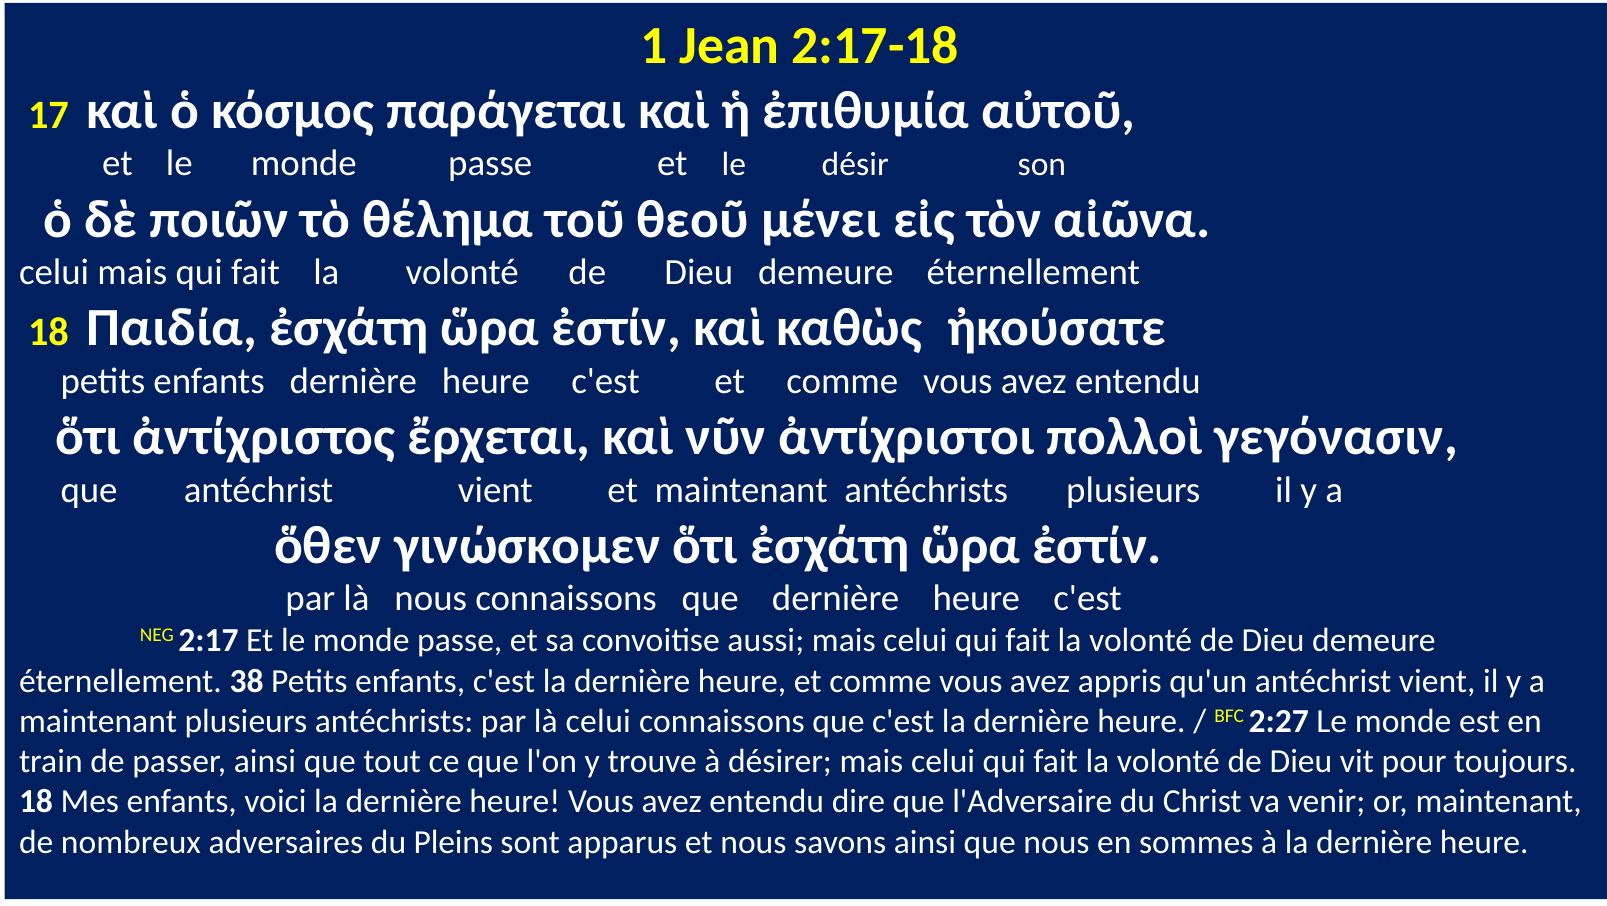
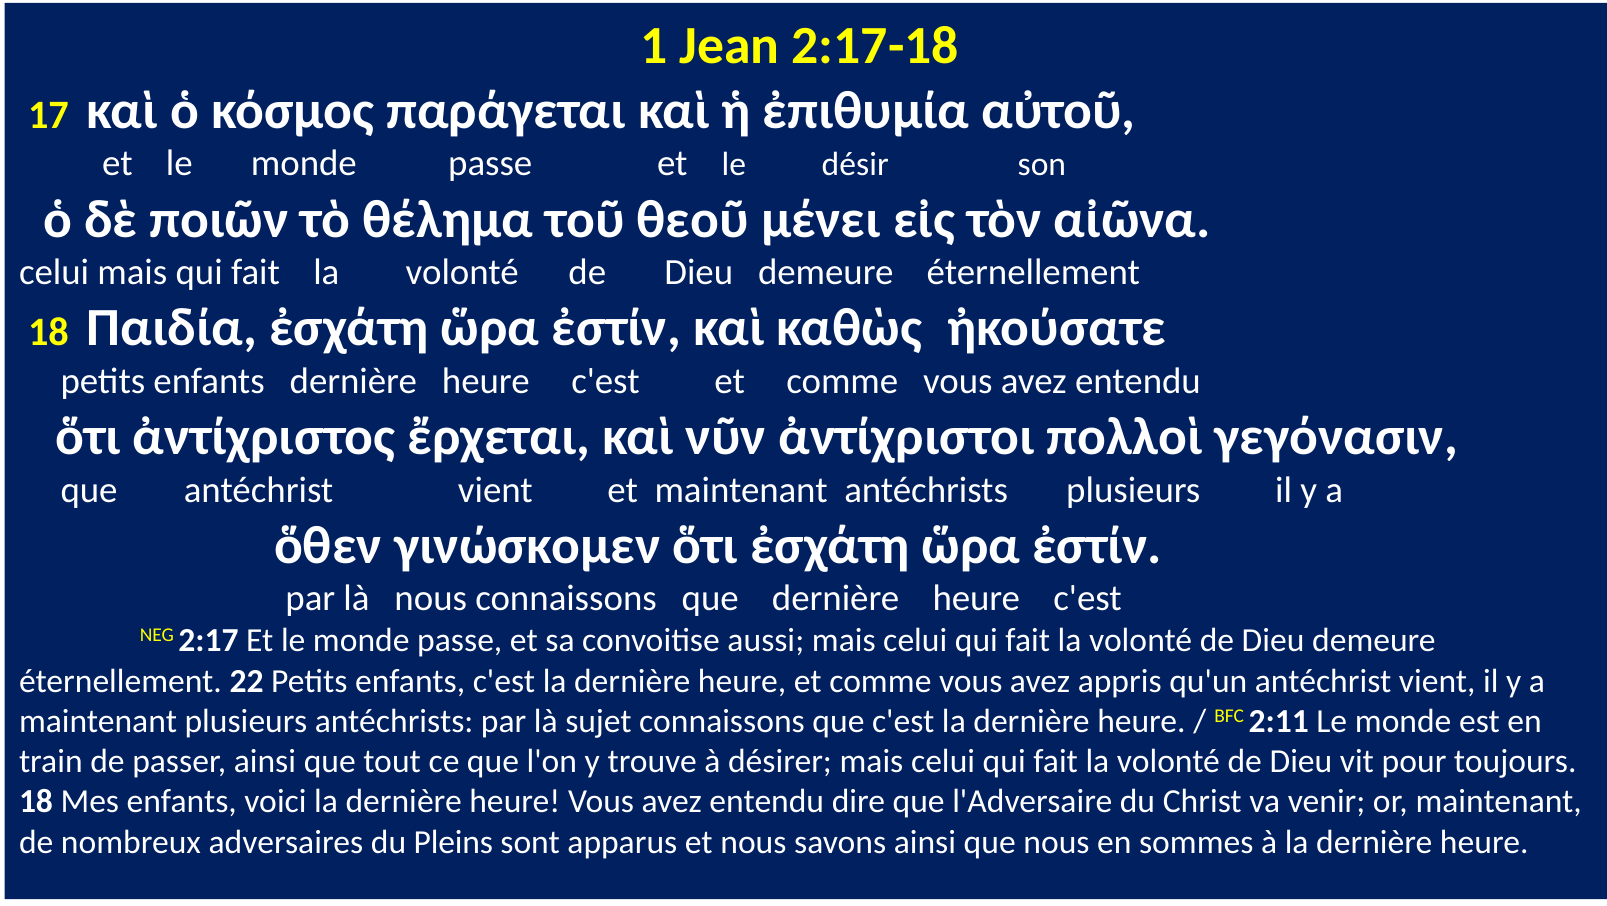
38: 38 -> 22
là celui: celui -> sujet
2:27: 2:27 -> 2:11
